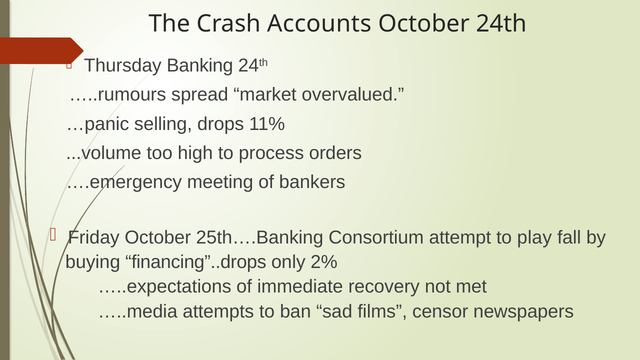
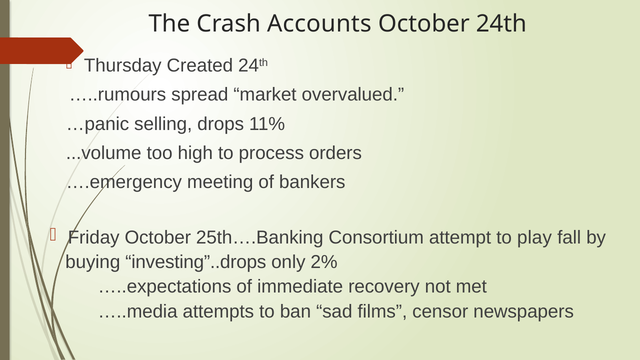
Banking: Banking -> Created
financing”..drops: financing”..drops -> investing”..drops
